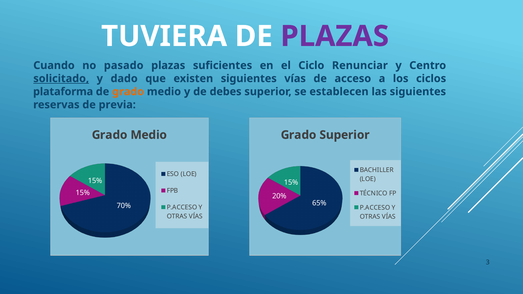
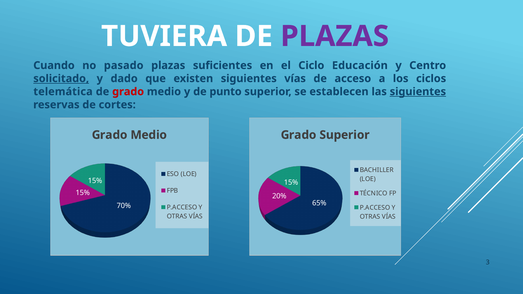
Renunciar: Renunciar -> Educación
plataforma: plataforma -> telemática
grado at (128, 92) colour: orange -> red
debes: debes -> punto
siguientes at (418, 92) underline: none -> present
previa: previa -> cortes
